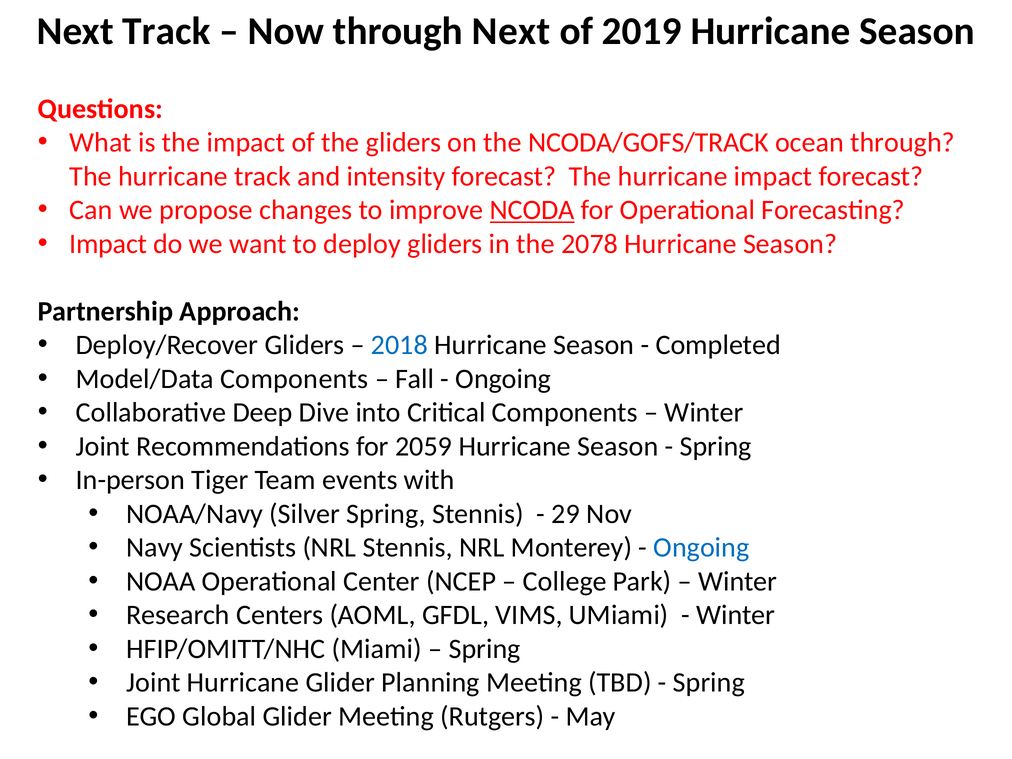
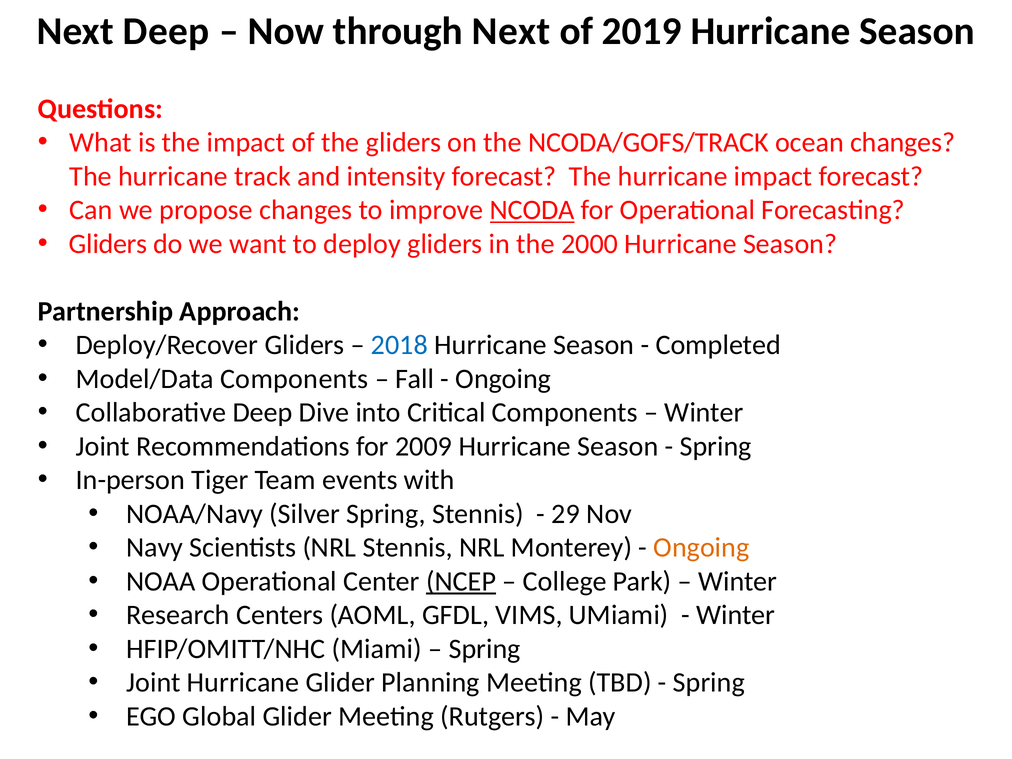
Next Track: Track -> Deep
ocean through: through -> changes
Impact at (108, 244): Impact -> Gliders
2078: 2078 -> 2000
2059: 2059 -> 2009
Ongoing at (701, 548) colour: blue -> orange
NCEP underline: none -> present
